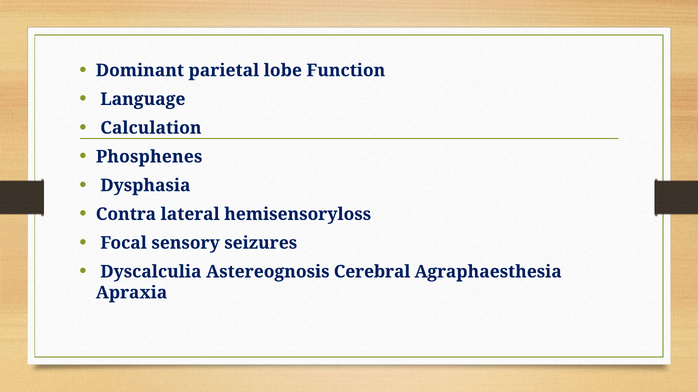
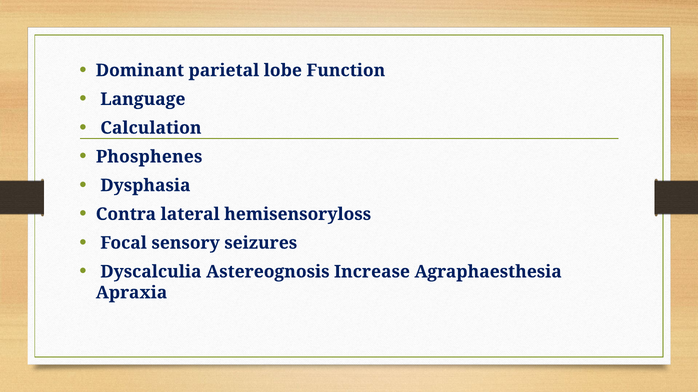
Cerebral: Cerebral -> Increase
